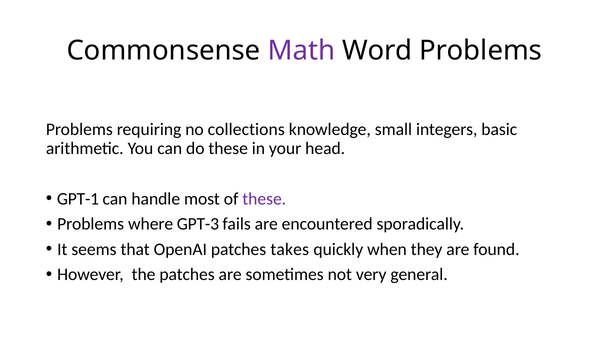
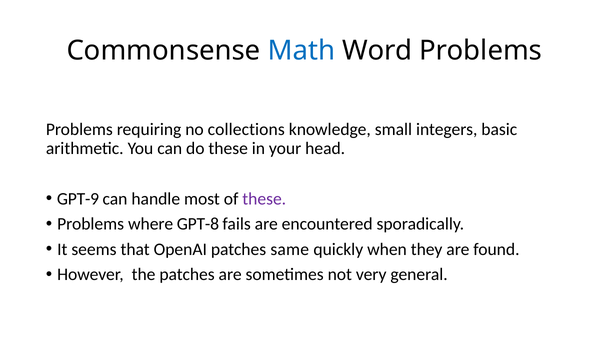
Math colour: purple -> blue
GPT-1: GPT-1 -> GPT-9
GPT-3: GPT-3 -> GPT-8
takes: takes -> same
